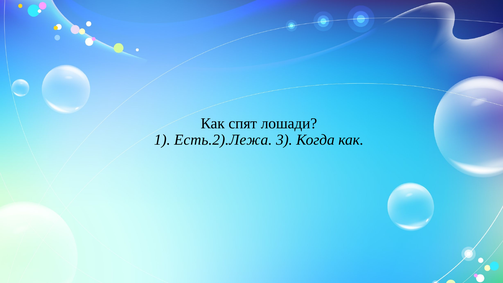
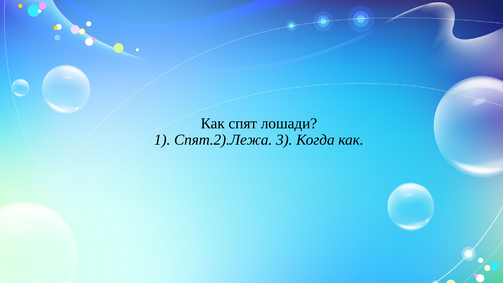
Есть.2).Лежа: Есть.2).Лежа -> Спят.2).Лежа
